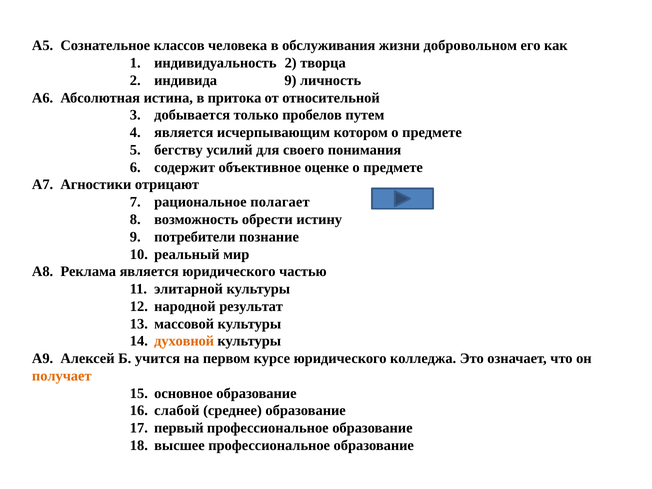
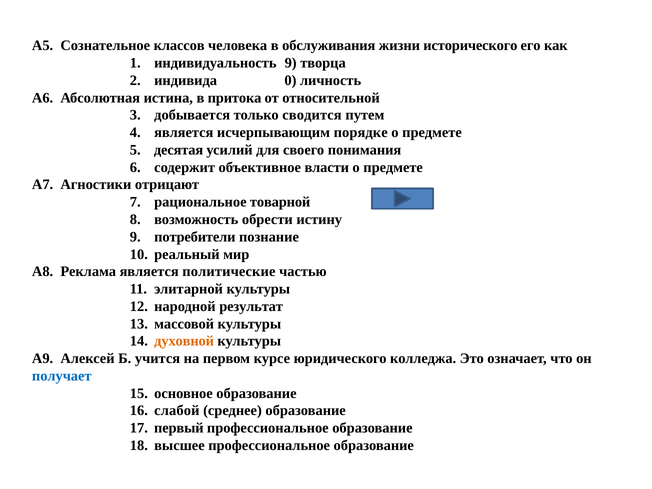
добровольном: добровольном -> исторического
индивидуальность 2: 2 -> 9
индивида 9: 9 -> 0
пробелов: пробелов -> сводится
котором: котором -> порядке
бегству: бегству -> десятая
оценке: оценке -> власти
полагает: полагает -> товарной
является юридического: юридического -> политические
получает colour: orange -> blue
